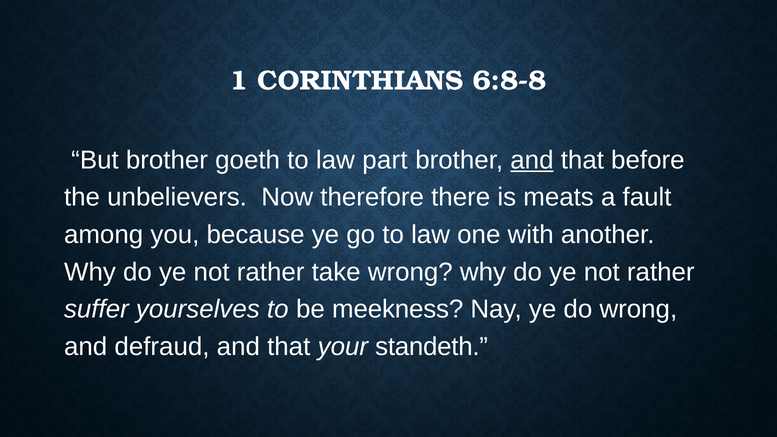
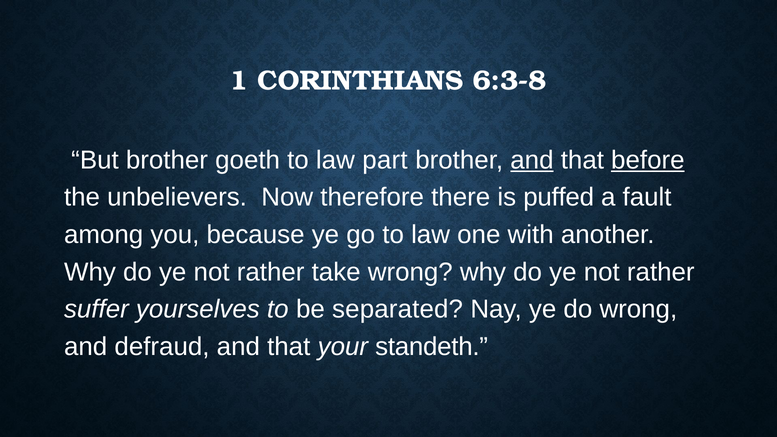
6:8-8: 6:8-8 -> 6:3-8
before underline: none -> present
meats: meats -> puffed
meekness: meekness -> separated
